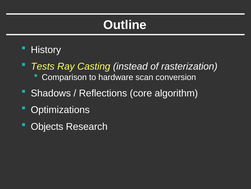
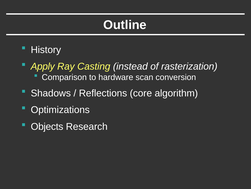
Tests: Tests -> Apply
